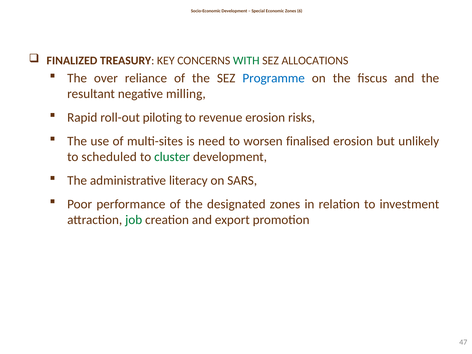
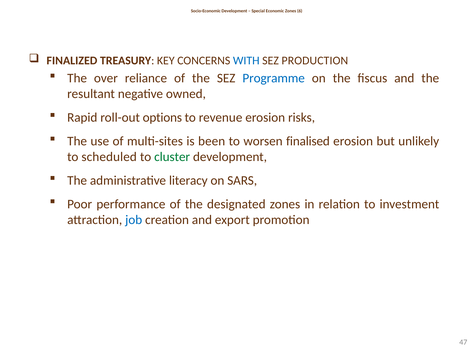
WITH colour: green -> blue
ALLOCATIONS: ALLOCATIONS -> PRODUCTION
milling: milling -> owned
piloting: piloting -> options
need: need -> been
job colour: green -> blue
